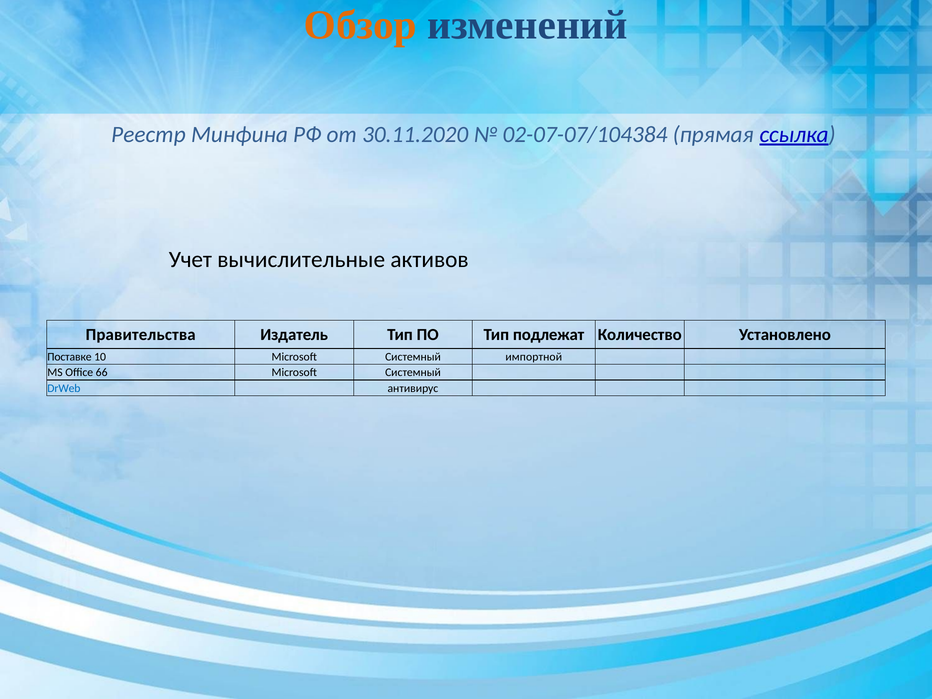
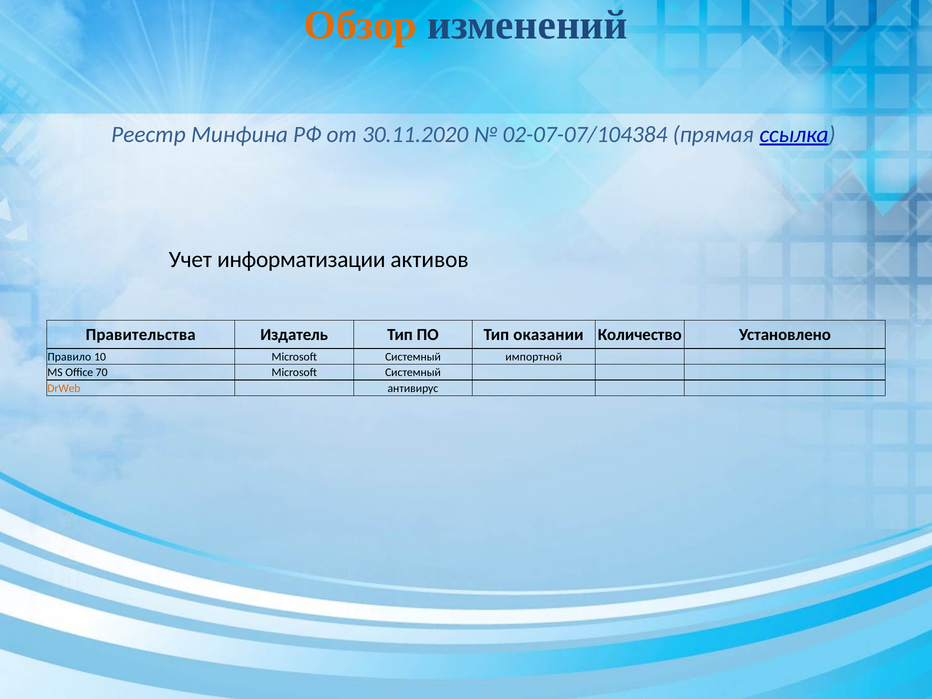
вычислительные: вычислительные -> информатизации
подлежат: подлежат -> оказании
Поставке: Поставке -> Правило
66: 66 -> 70
DrWeb colour: blue -> orange
